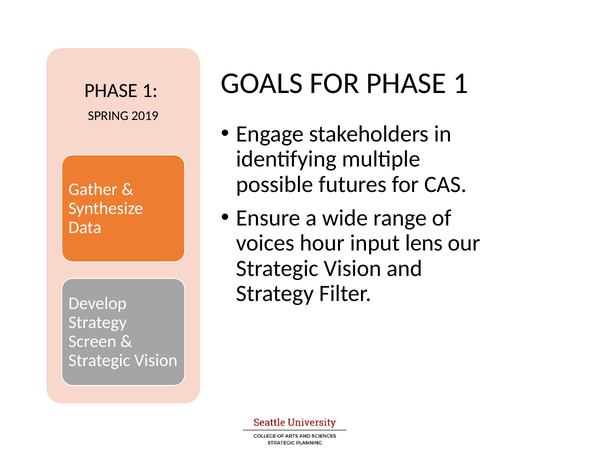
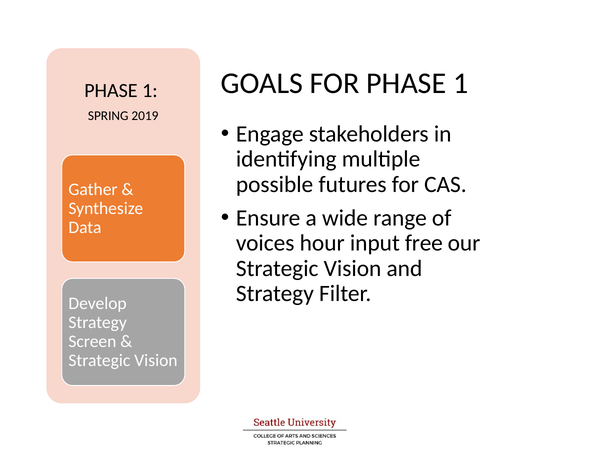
lens: lens -> free
